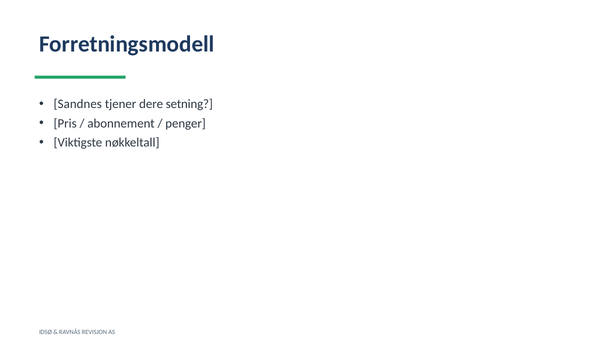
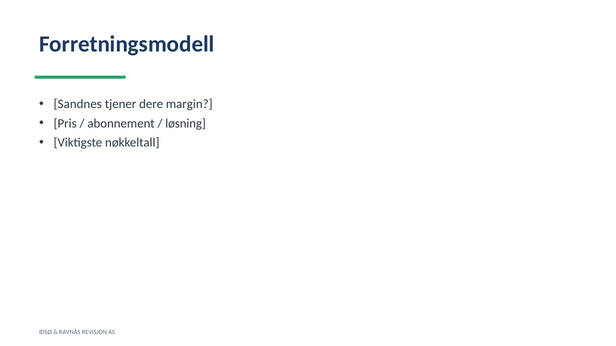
setning: setning -> margin
penger: penger -> løsning
